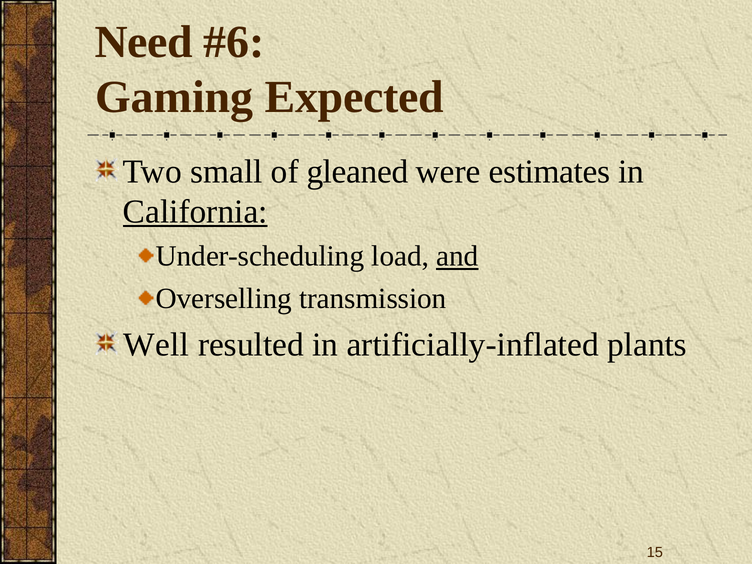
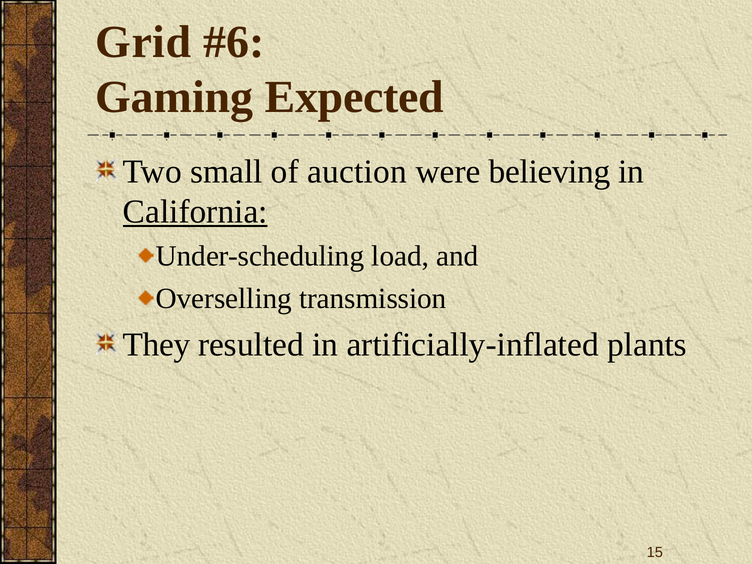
Need: Need -> Grid
gleaned: gleaned -> auction
estimates: estimates -> believing
and underline: present -> none
Well: Well -> They
